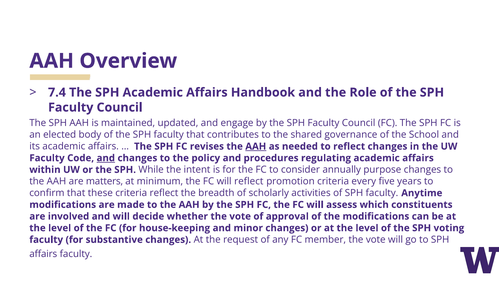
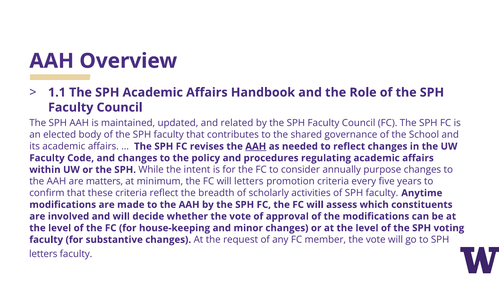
7.4: 7.4 -> 1.1
engage: engage -> related
and at (106, 158) underline: present -> none
will reflect: reflect -> letters
affairs at (43, 254): affairs -> letters
